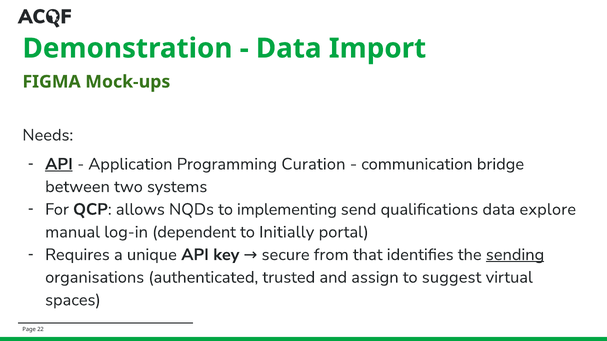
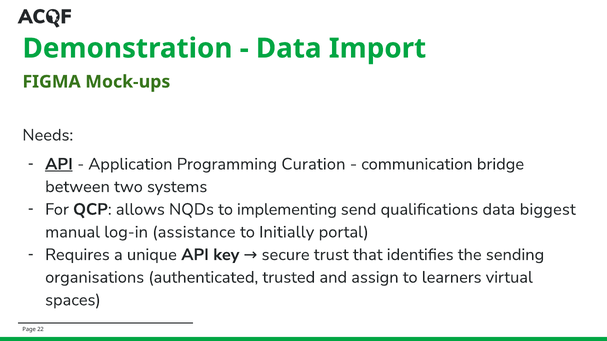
explore: explore -> biggest
dependent: dependent -> assistance
from: from -> trust
sending underline: present -> none
suggest: suggest -> learners
